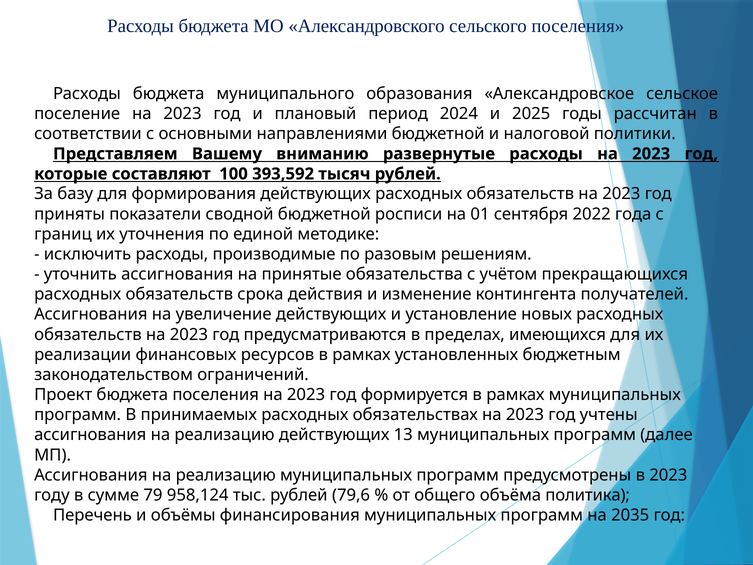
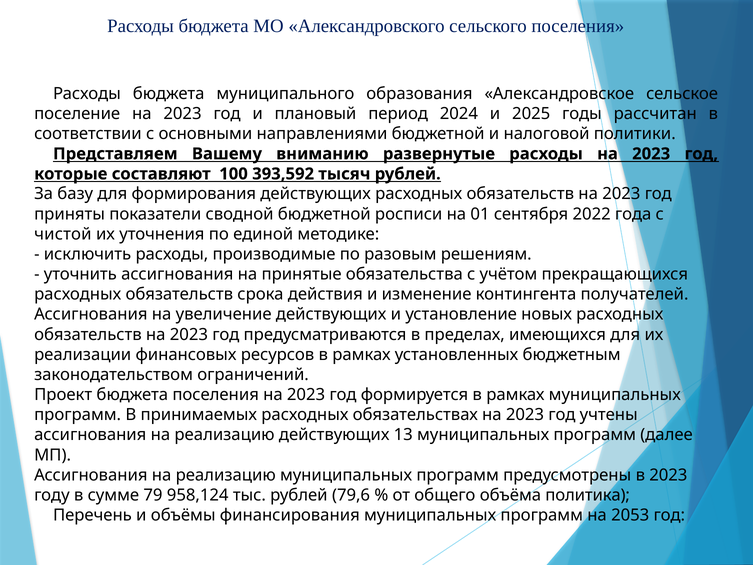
границ: границ -> чистой
2035: 2035 -> 2053
